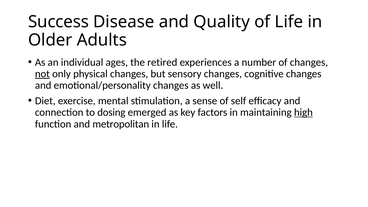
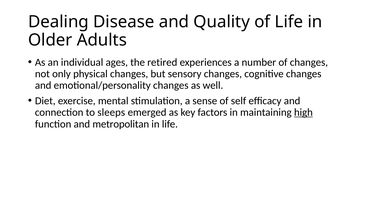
Success: Success -> Dealing
not underline: present -> none
dosing: dosing -> sleeps
